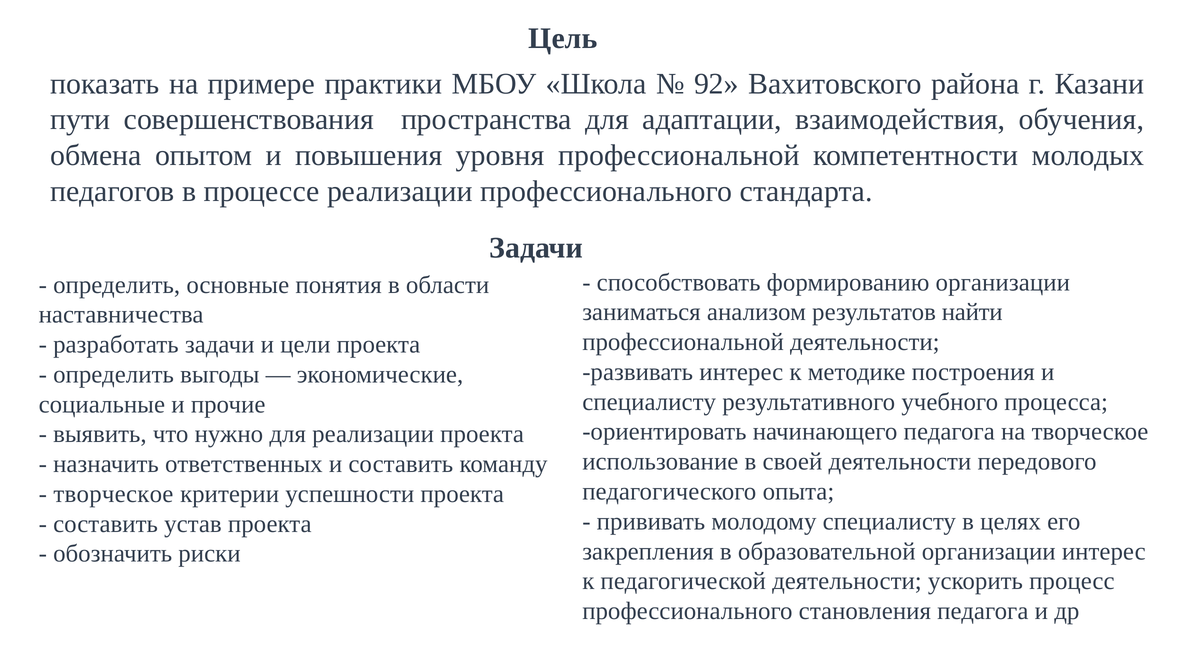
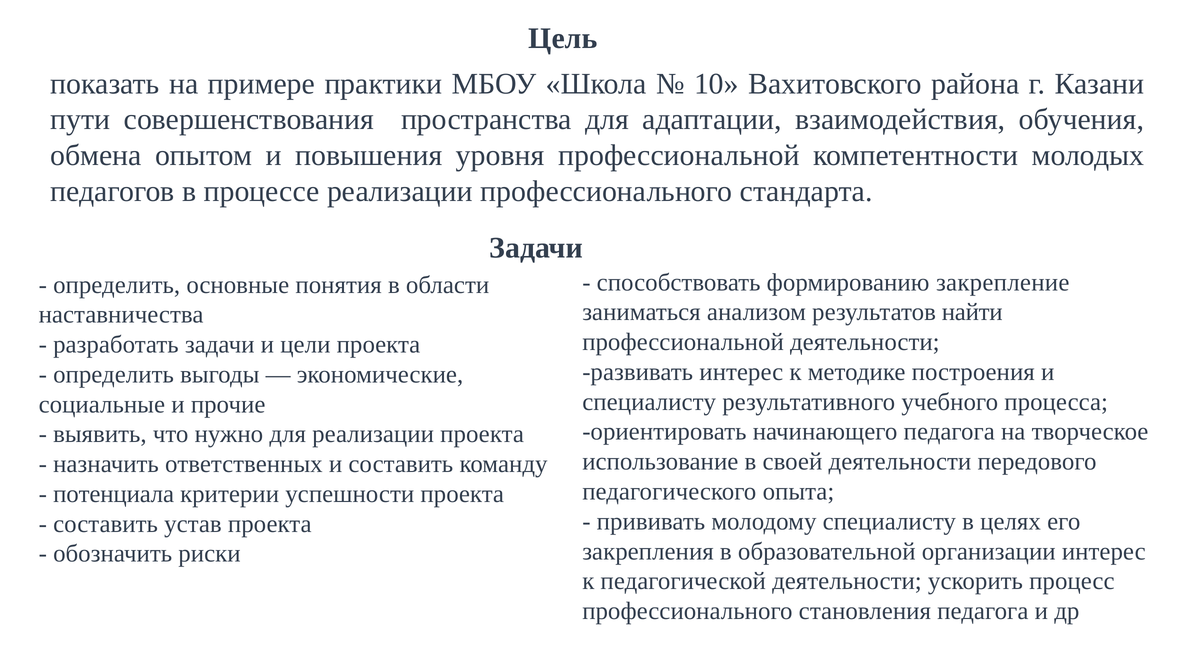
92: 92 -> 10
формированию организации: организации -> закрепление
творческое at (113, 494): творческое -> потенциала
